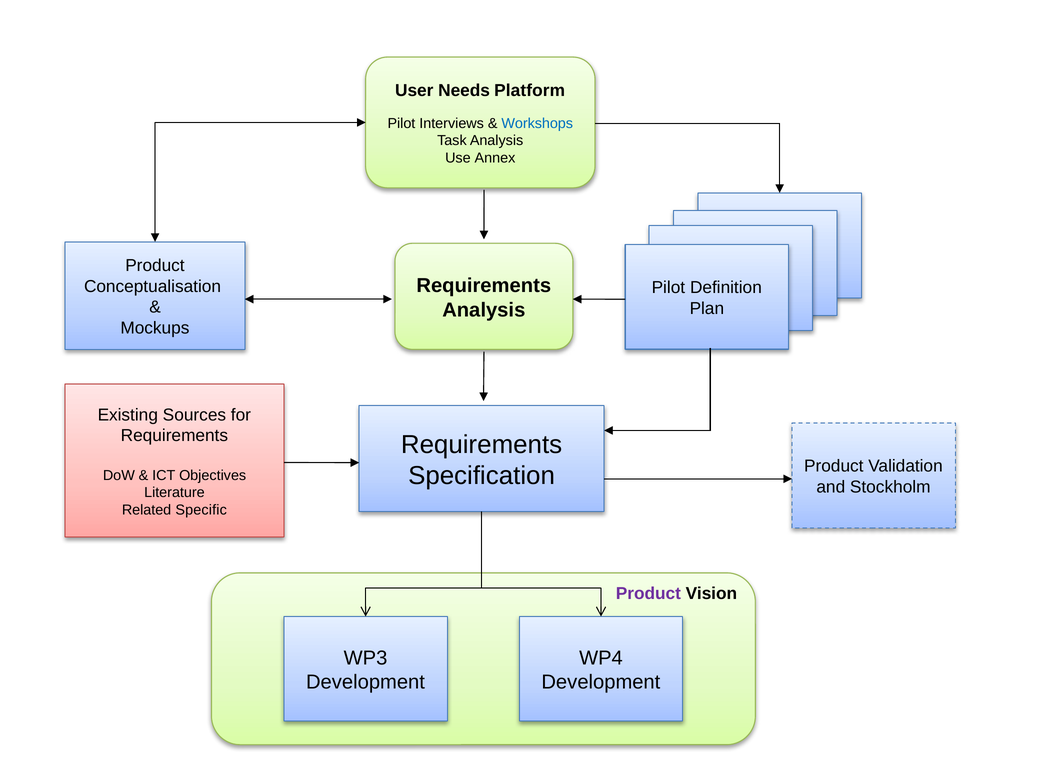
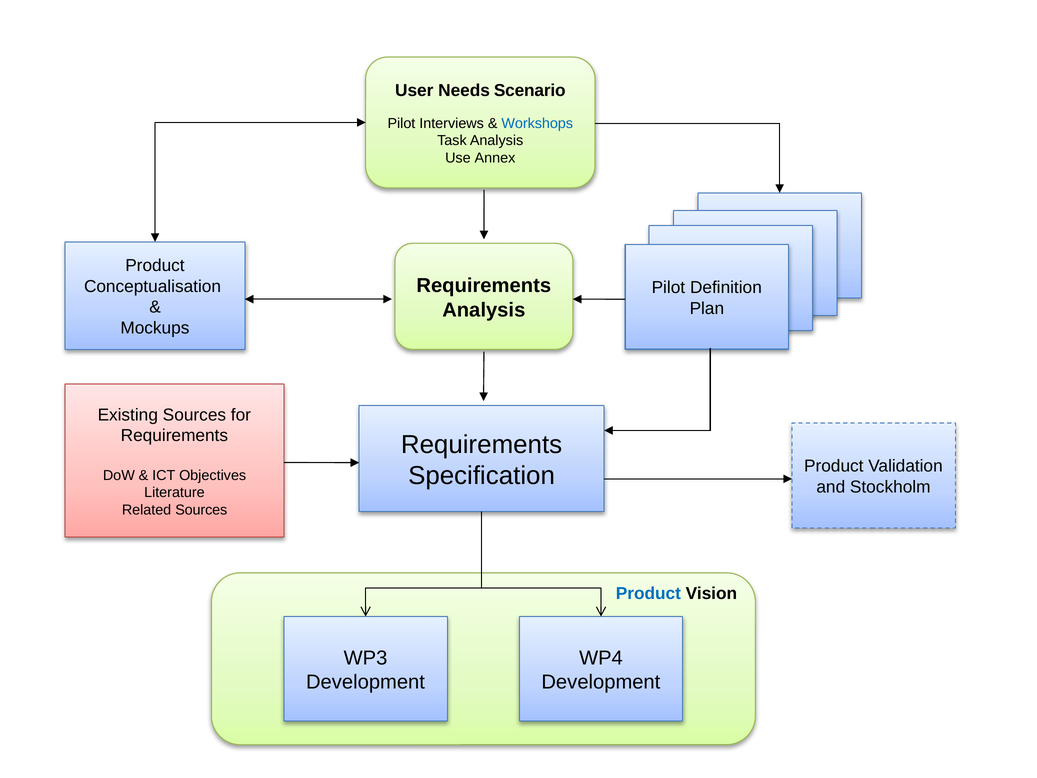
Platform: Platform -> Scenario
Related Specific: Specific -> Sources
Product at (648, 593) colour: purple -> blue
